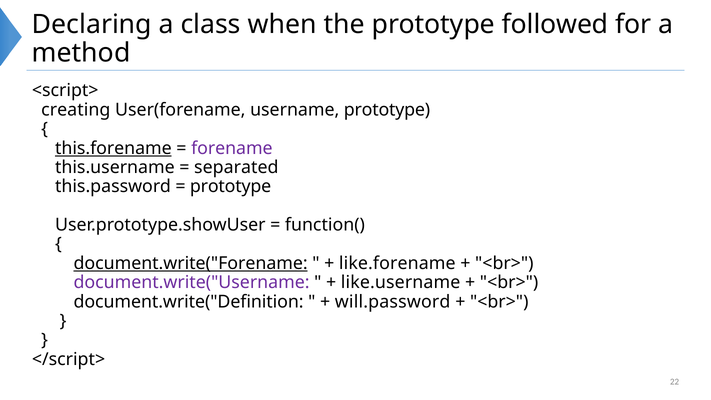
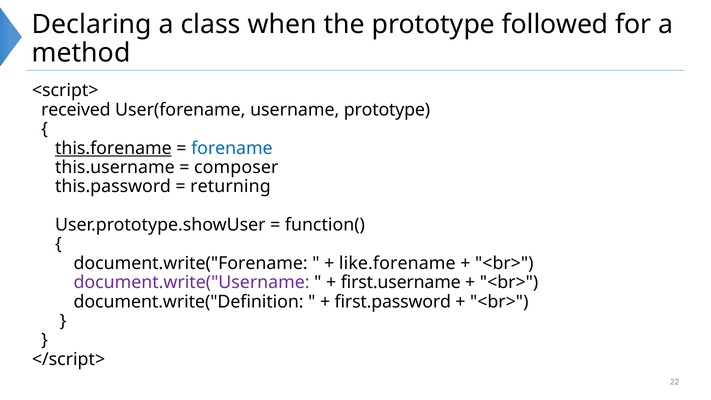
creating: creating -> received
forename colour: purple -> blue
separated: separated -> composer
prototype at (231, 186): prototype -> returning
document.write("Forename underline: present -> none
like.username: like.username -> first.username
will.password: will.password -> first.password
